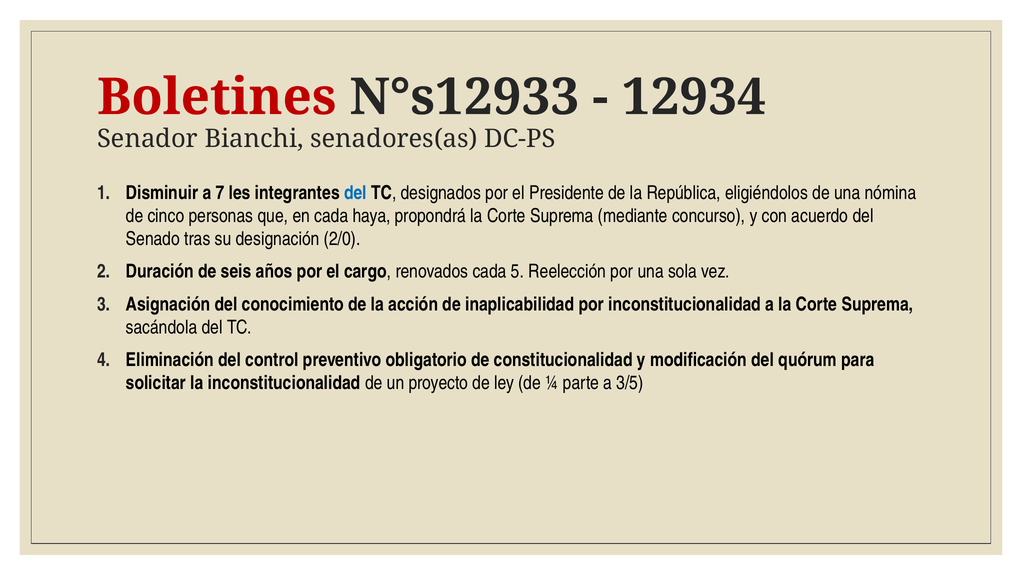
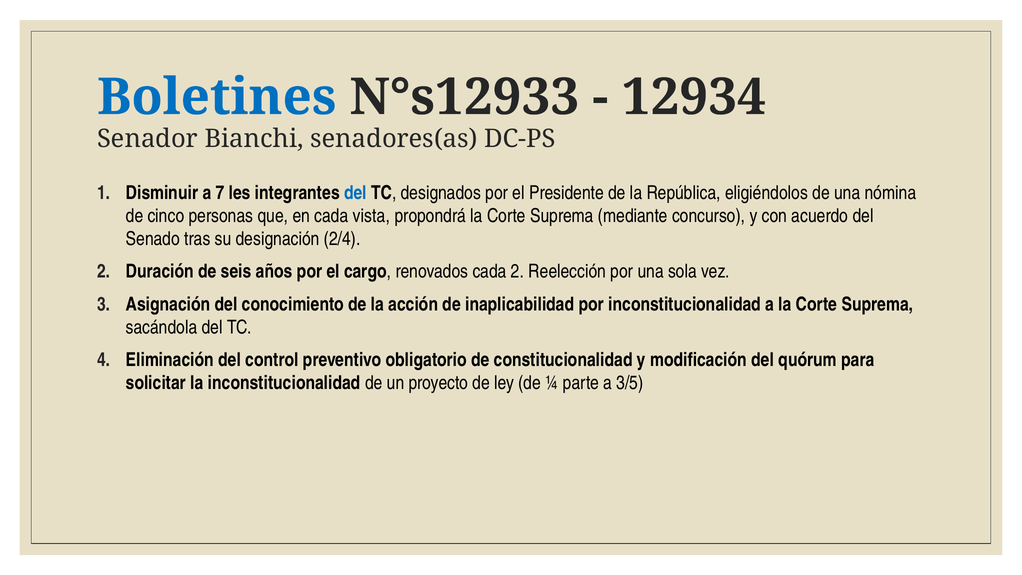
Boletines colour: red -> blue
haya: haya -> vista
2/0: 2/0 -> 2/4
cada 5: 5 -> 2
